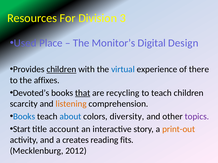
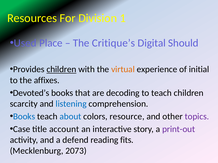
3: 3 -> 1
Monitor’s: Monitor’s -> Critique’s
Design: Design -> Should
virtual colour: blue -> orange
there: there -> initial
that underline: present -> none
recycling: recycling -> decoding
listening colour: orange -> blue
diversity: diversity -> resource
Start: Start -> Case
print-out colour: orange -> purple
creates: creates -> defend
2012: 2012 -> 2073
